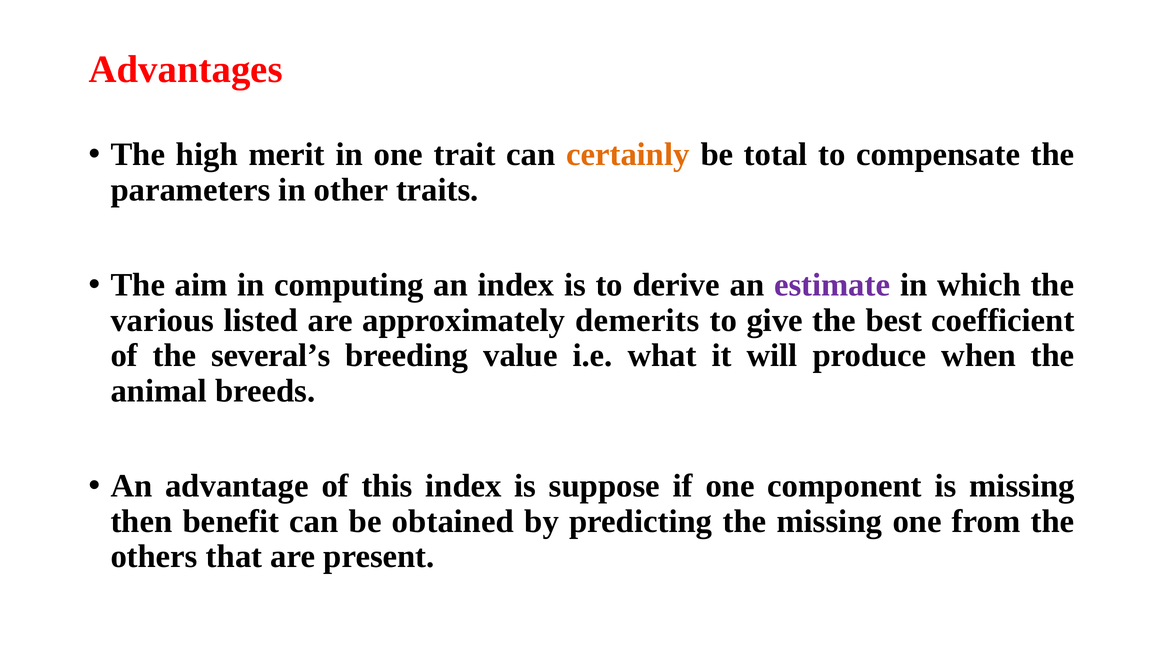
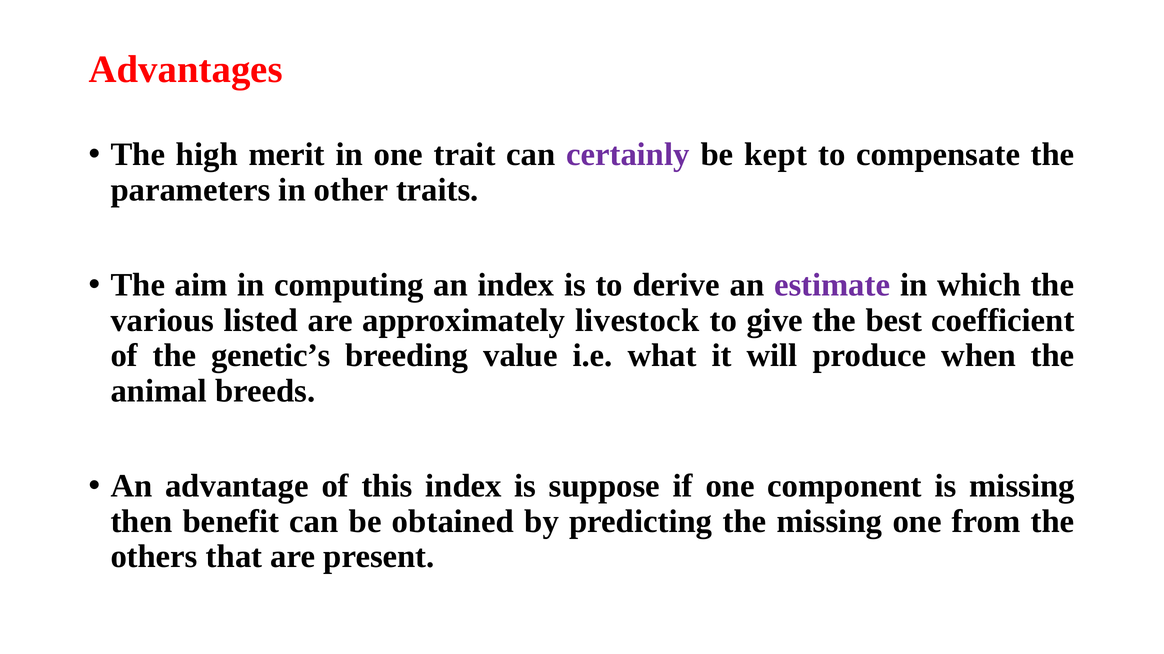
certainly colour: orange -> purple
total: total -> kept
demerits: demerits -> livestock
several’s: several’s -> genetic’s
